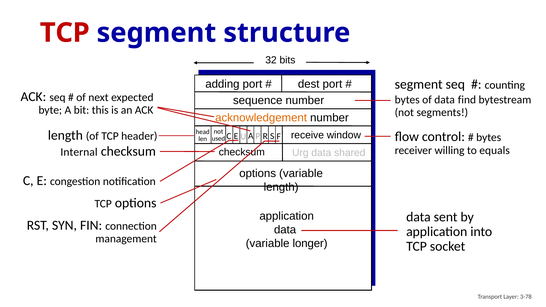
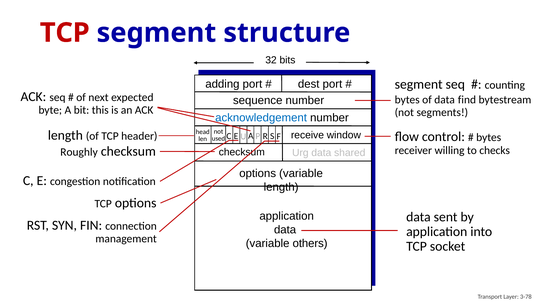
acknowledgement colour: orange -> blue
equals: equals -> checks
Internal: Internal -> Roughly
longer: longer -> others
